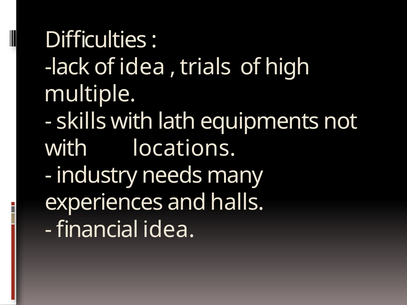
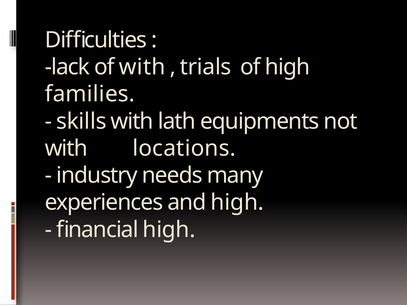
of idea: idea -> with
multiple: multiple -> families
and halls: halls -> high
financial idea: idea -> high
